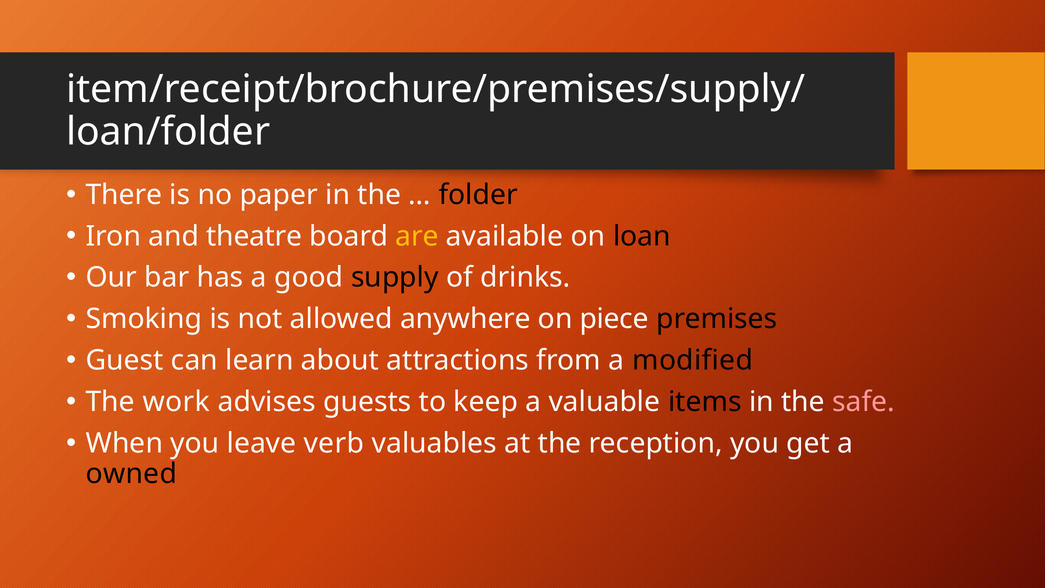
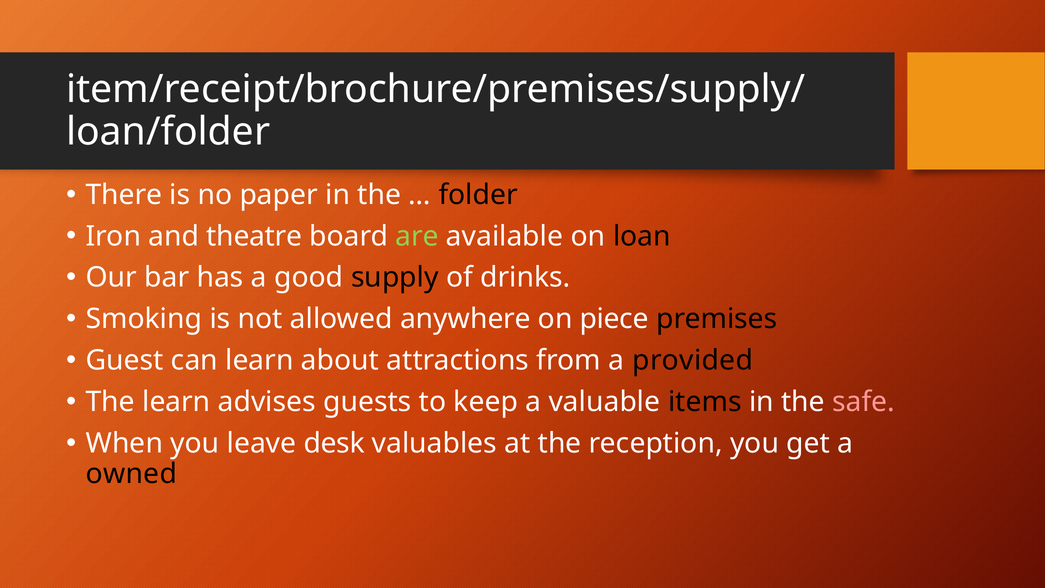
are colour: yellow -> light green
modified: modified -> provided
The work: work -> learn
verb: verb -> desk
